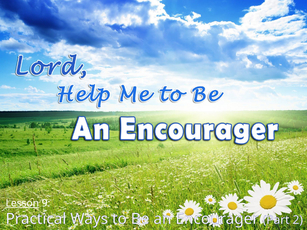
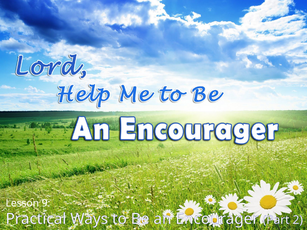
Lesson underline: present -> none
